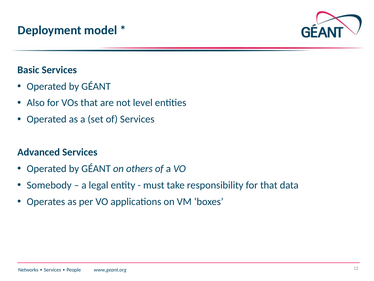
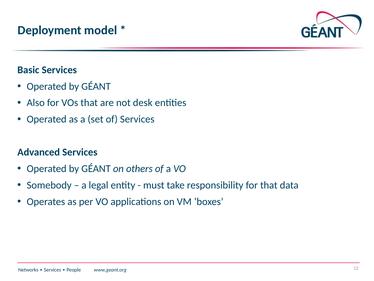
level: level -> desk
